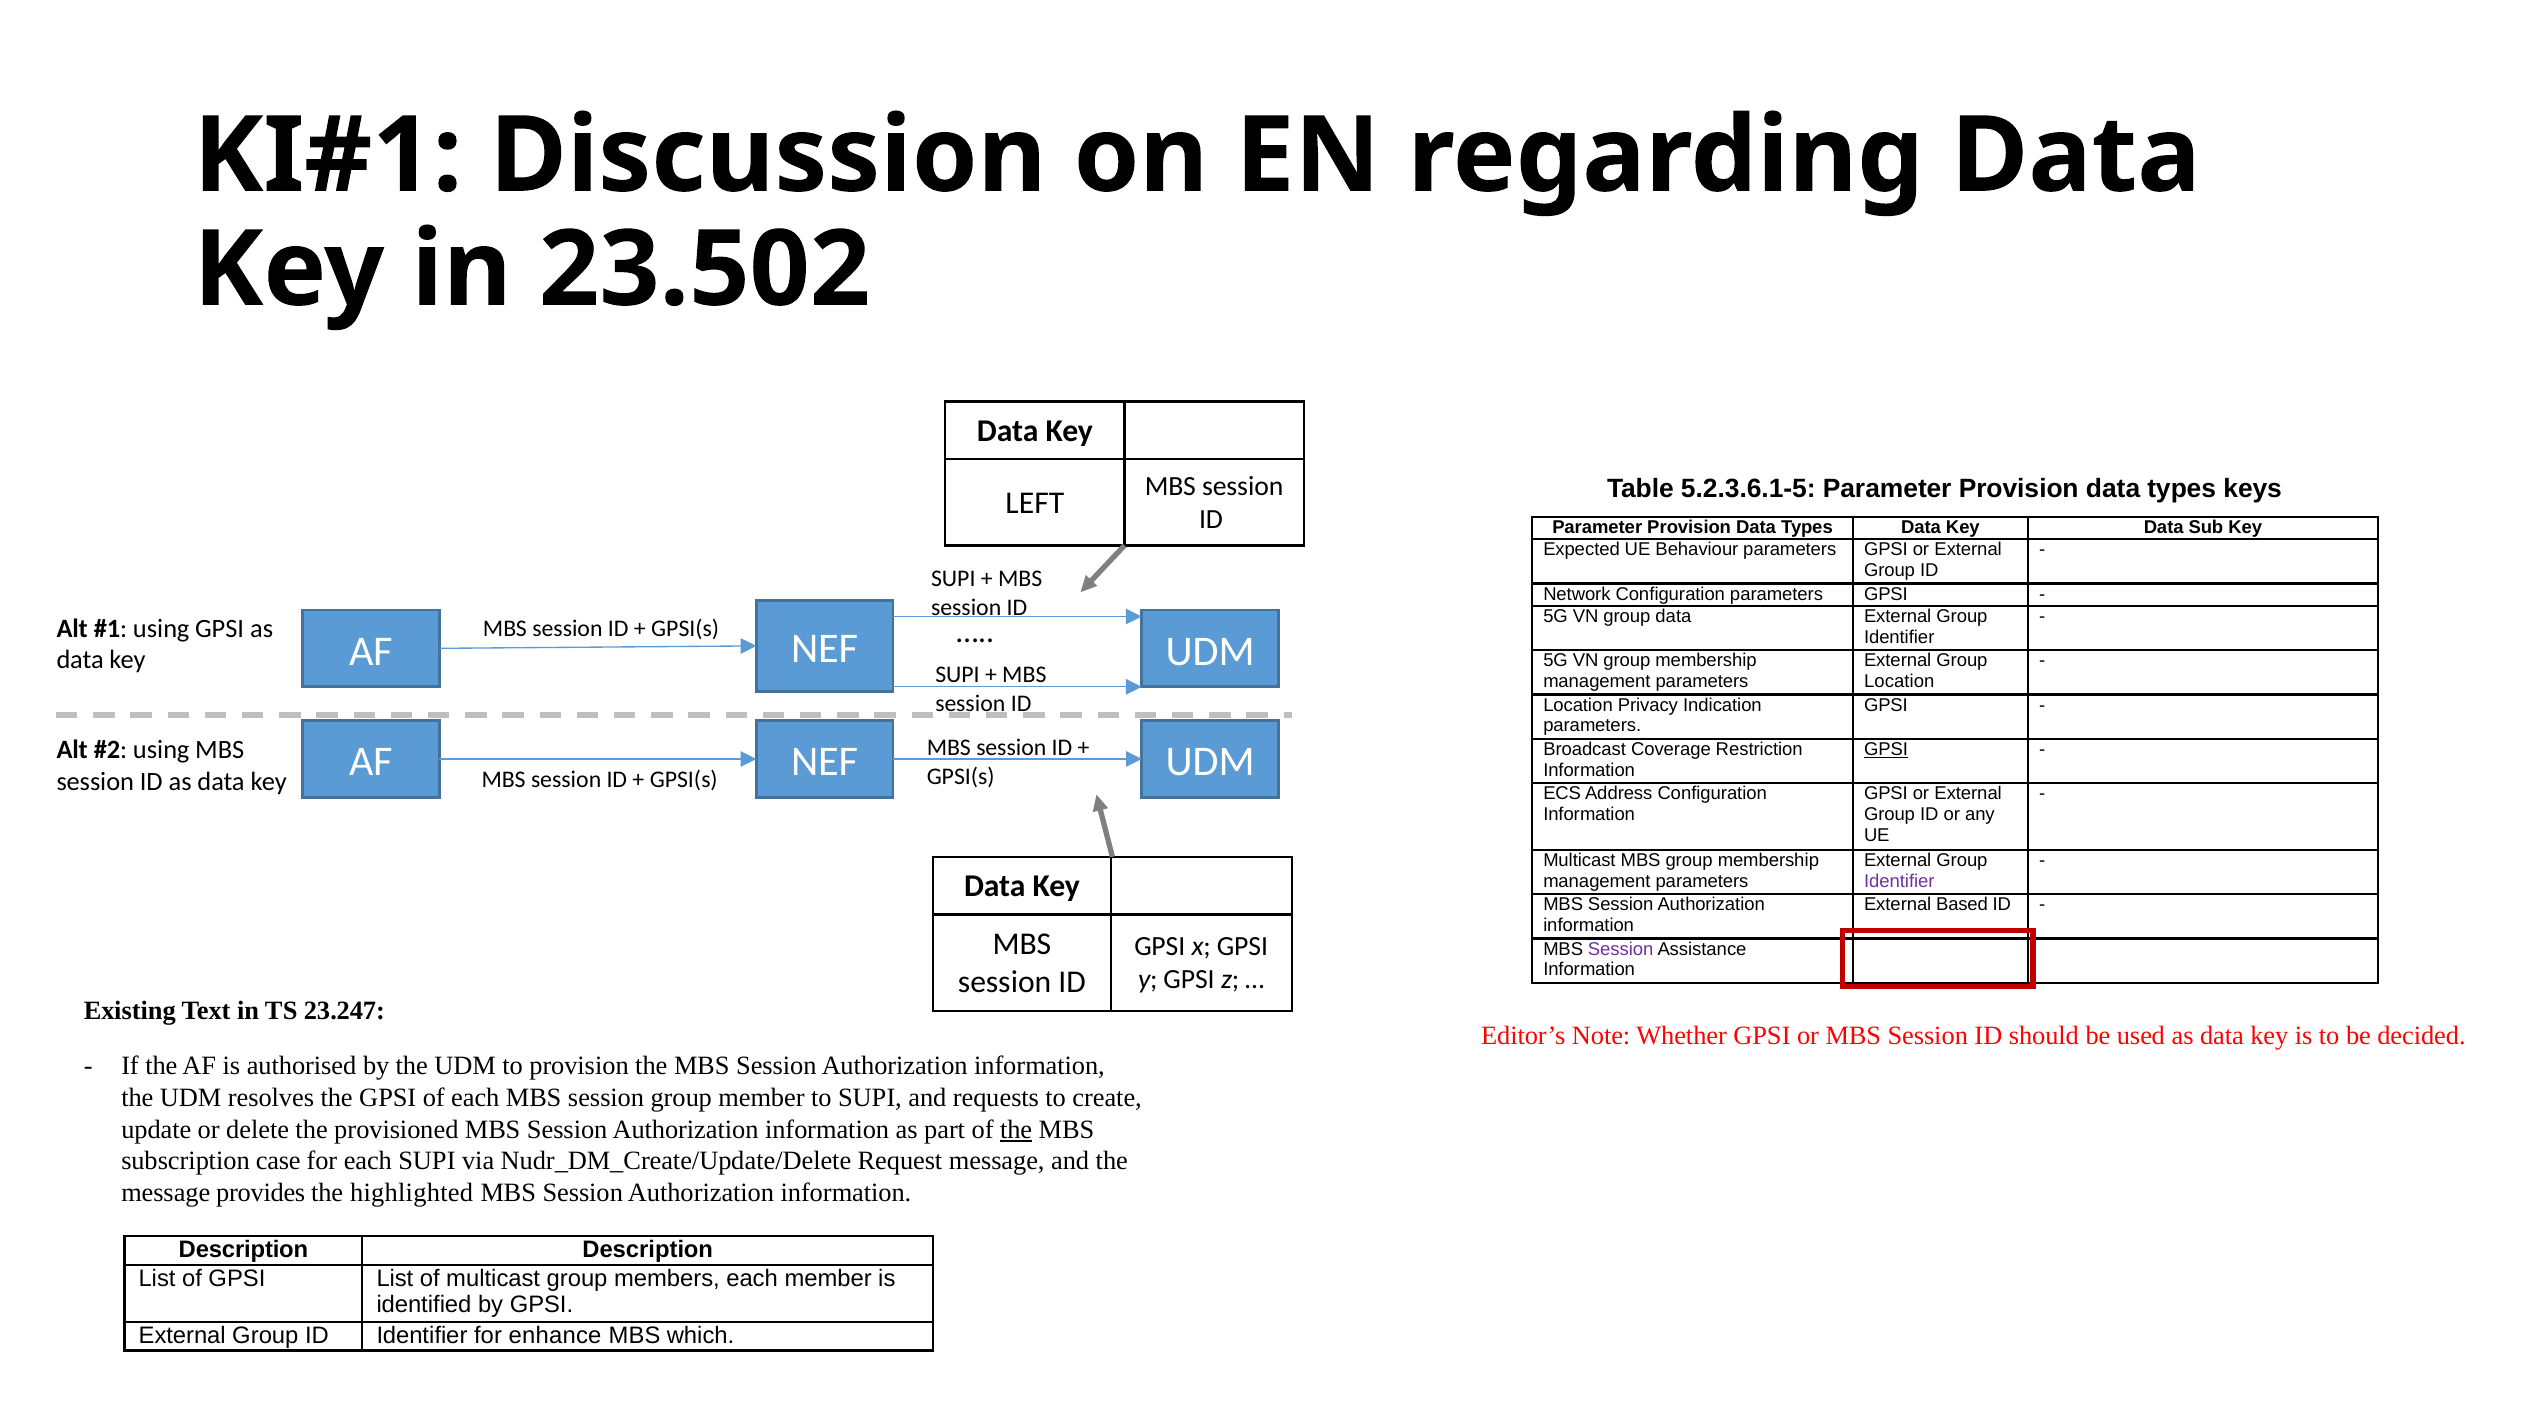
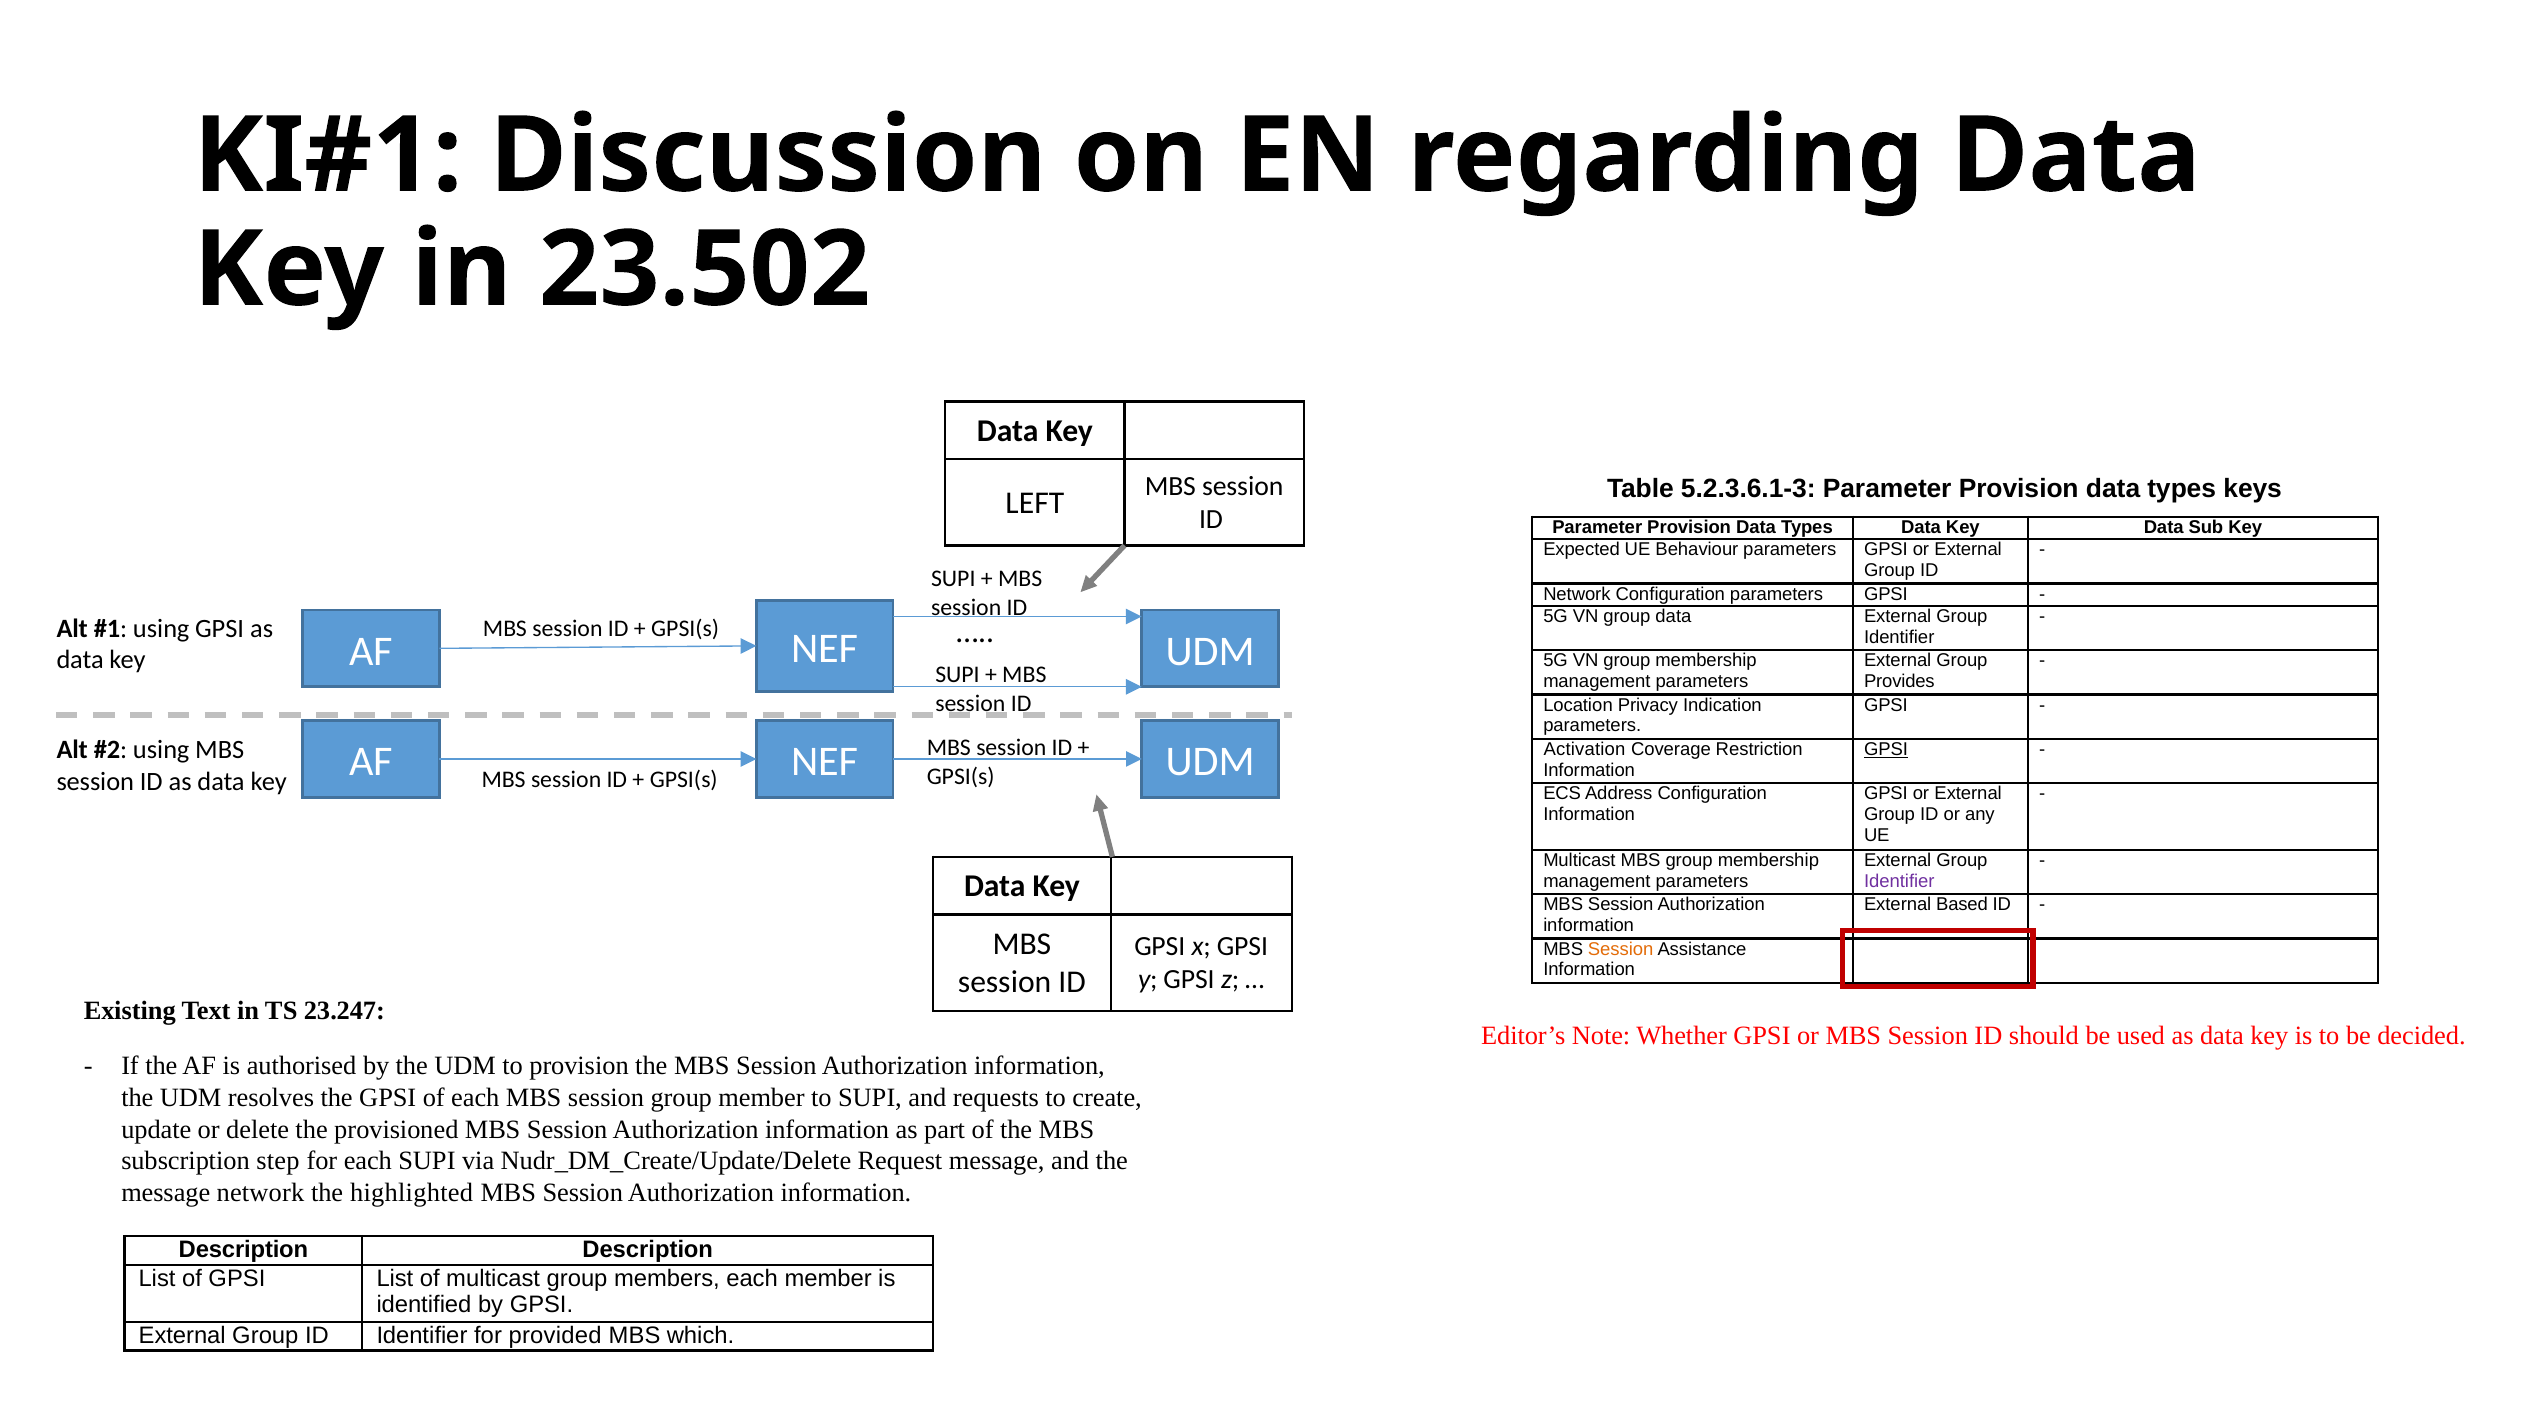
5.2.3.6.1-5: 5.2.3.6.1-5 -> 5.2.3.6.1-3
Location at (1899, 681): Location -> Provides
Broadcast: Broadcast -> Activation
Session at (1621, 949) colour: purple -> orange
the at (1016, 1129) underline: present -> none
case: case -> step
message provides: provides -> network
enhance: enhance -> provided
